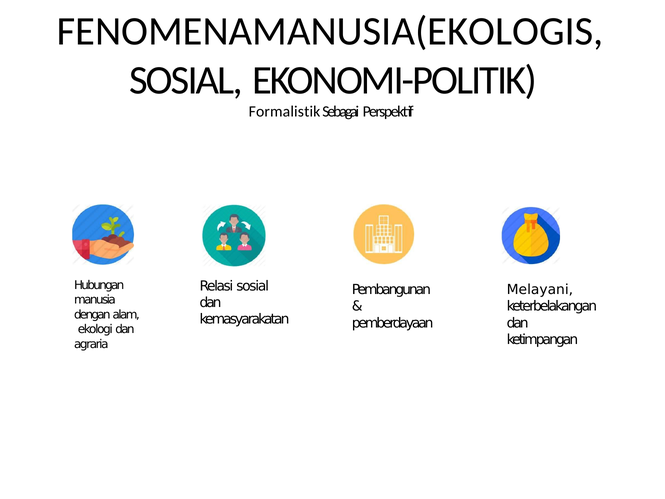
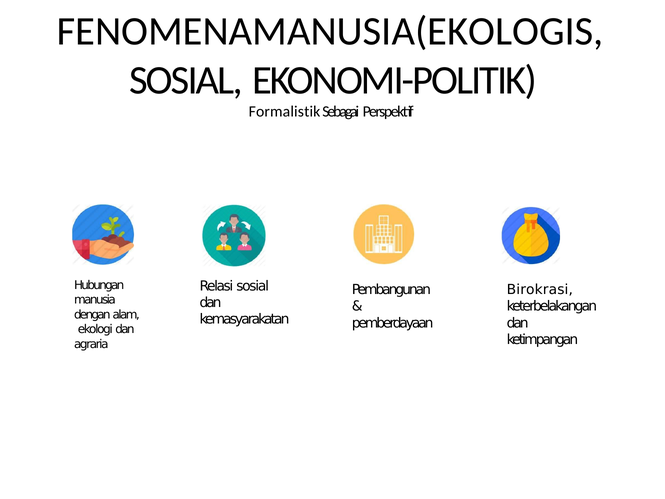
Melayani: Melayani -> Birokrasi
